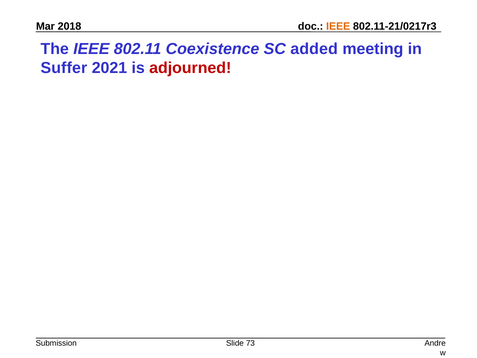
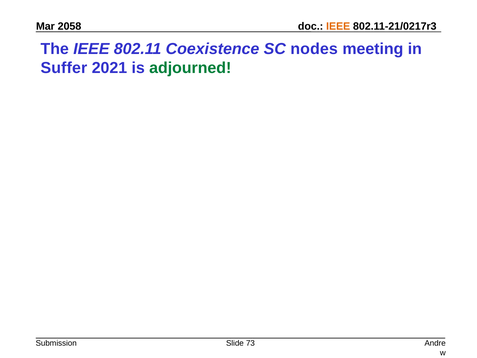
2018: 2018 -> 2058
added: added -> nodes
adjourned colour: red -> green
